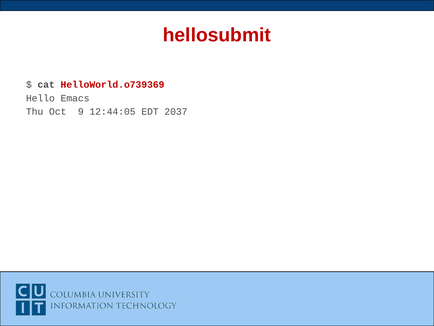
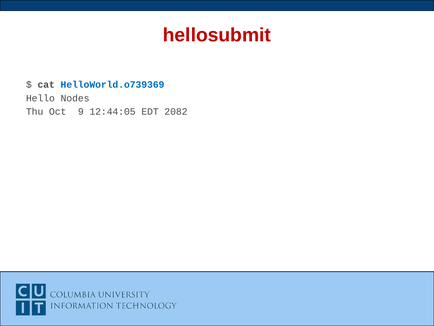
HelloWorld.o739369 colour: red -> blue
Emacs: Emacs -> Nodes
2037: 2037 -> 2082
